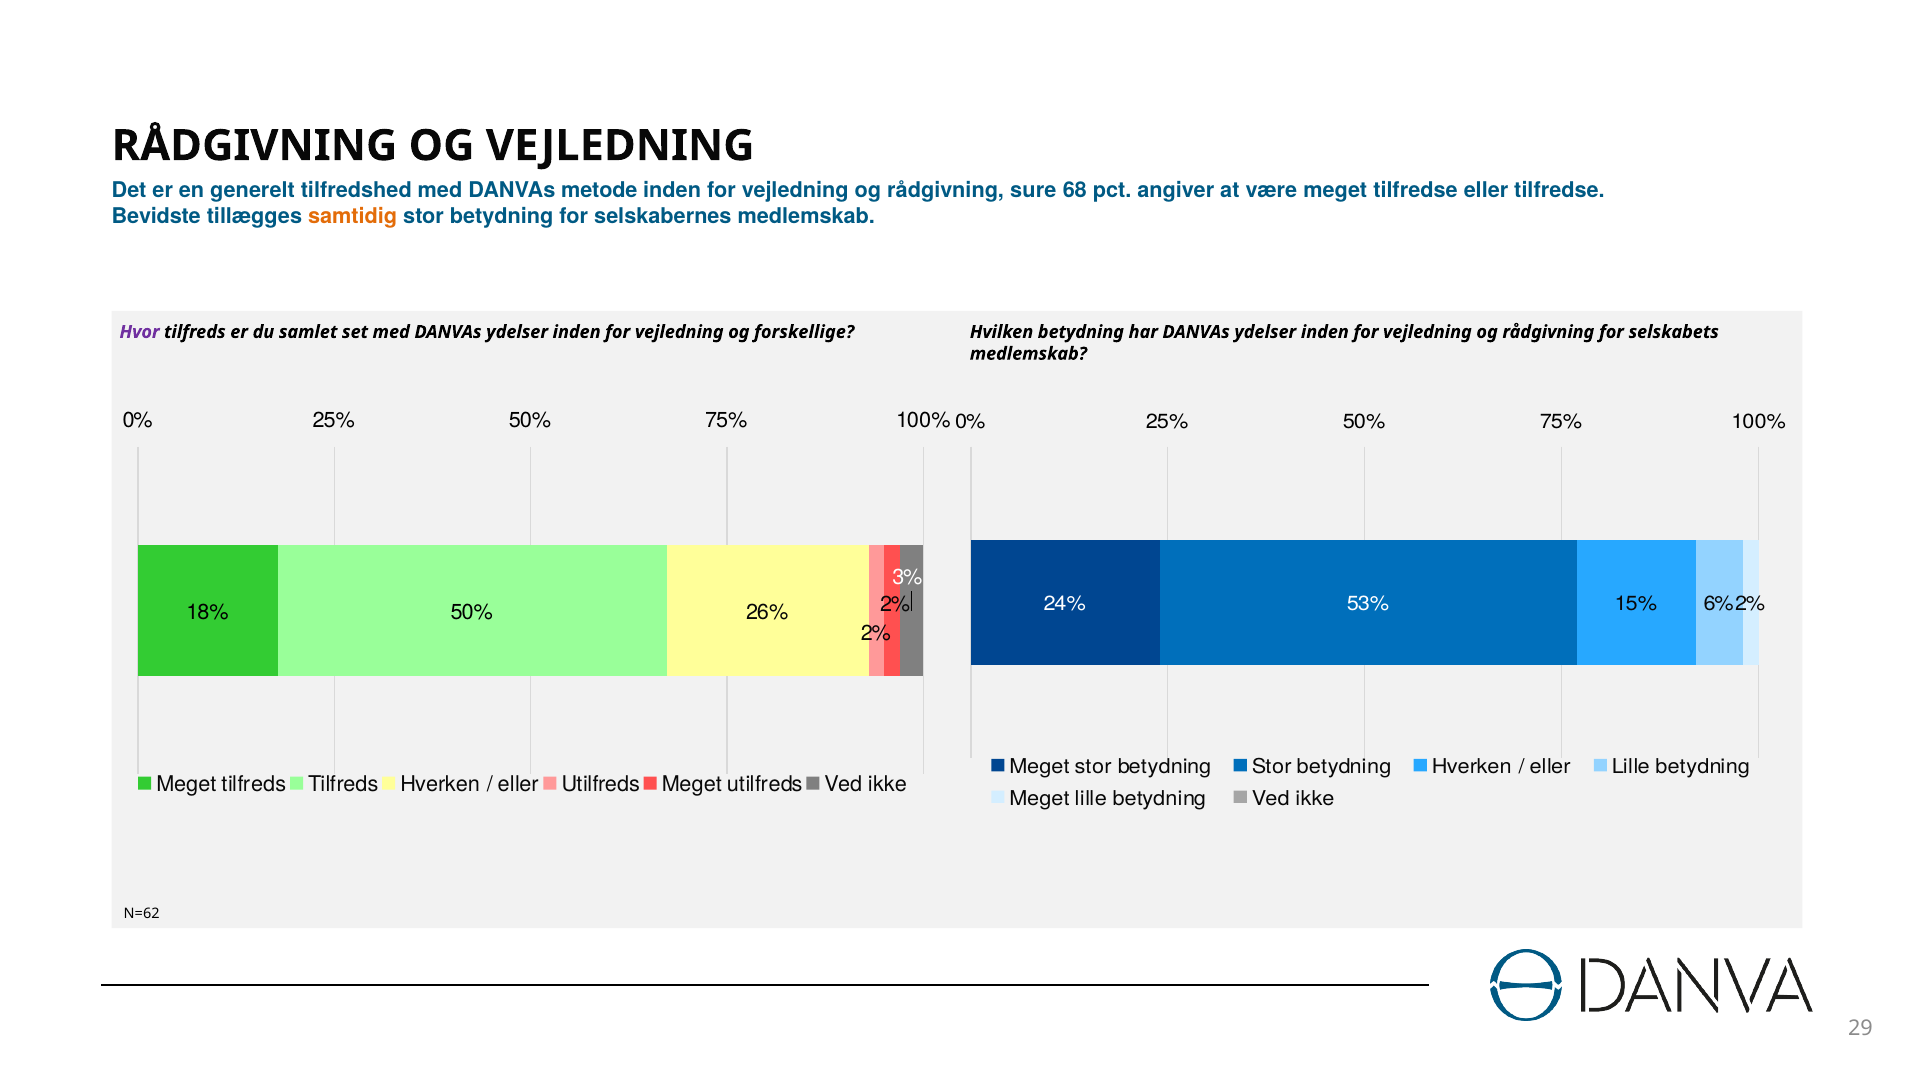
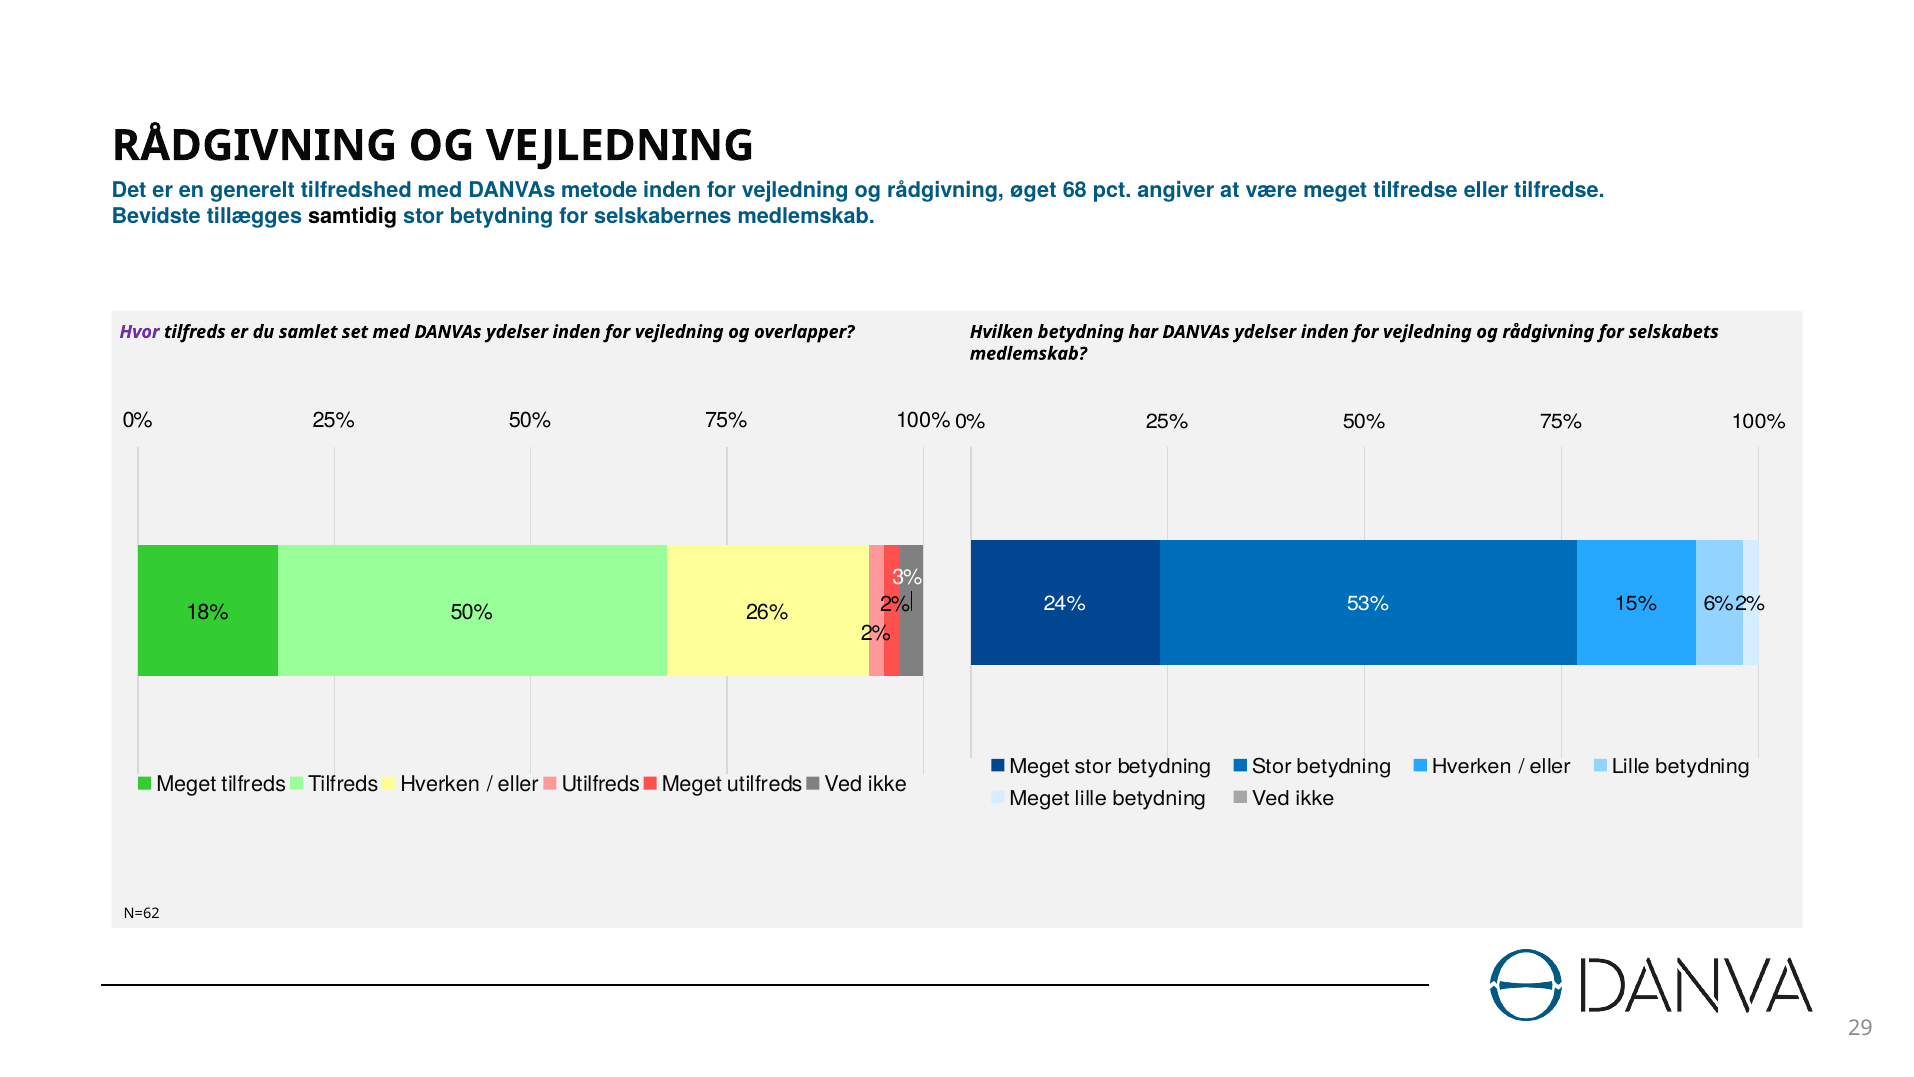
sure: sure -> øget
samtidig colour: orange -> black
forskellige: forskellige -> overlapper
